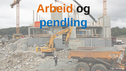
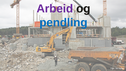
Arbeid colour: orange -> purple
